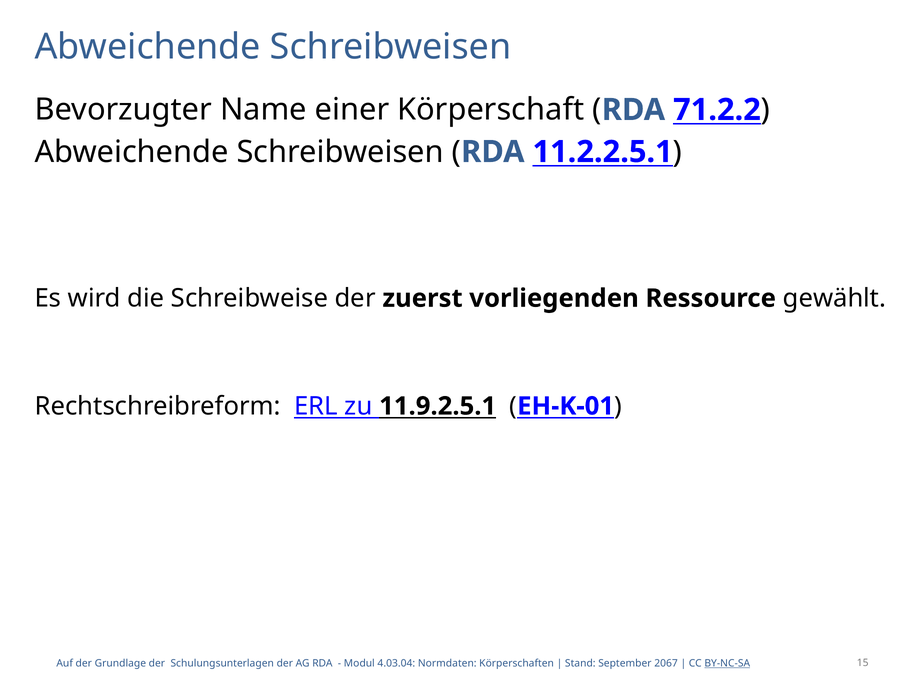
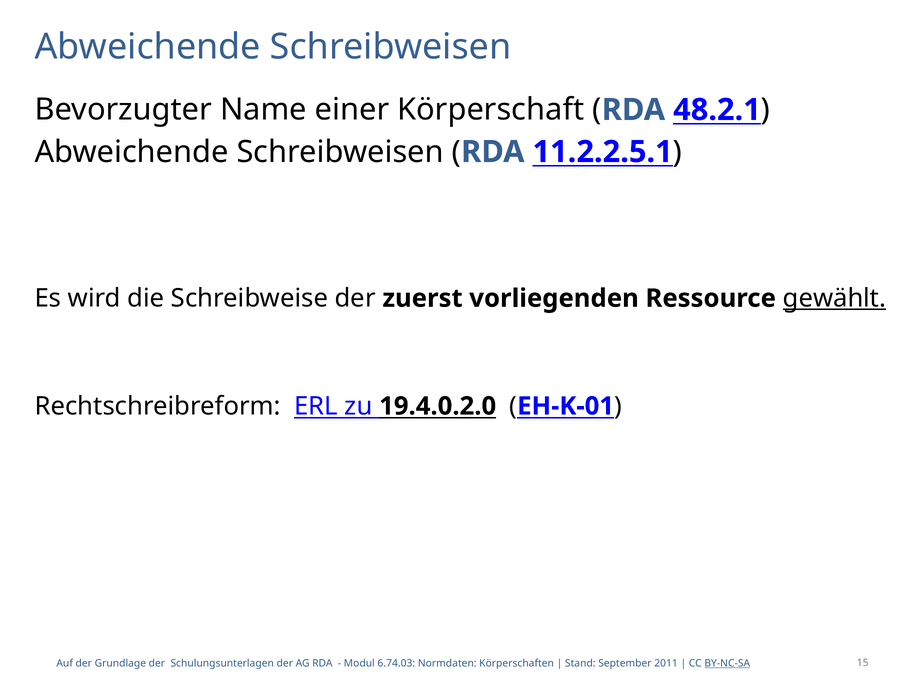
71.2.2: 71.2.2 -> 48.2.1
gewählt underline: none -> present
11.9.2.5.1: 11.9.2.5.1 -> 19.4.0.2.0
4.03.04: 4.03.04 -> 6.74.03
2067: 2067 -> 2011
